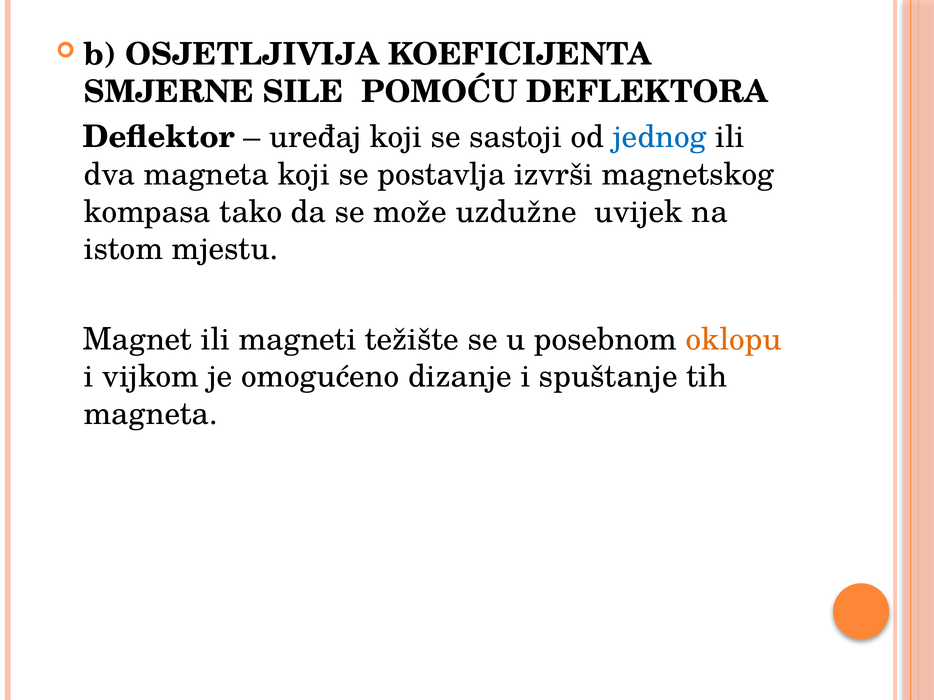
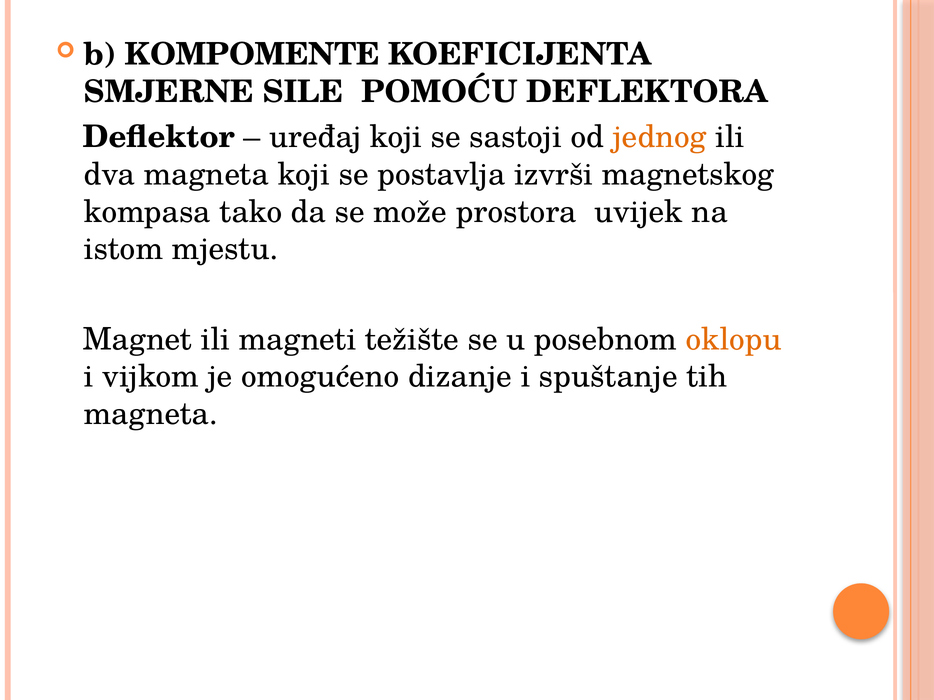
OSJETLJIVIJA: OSJETLJIVIJA -> KOMPOMENTE
jednog colour: blue -> orange
uzdužne: uzdužne -> prostora
